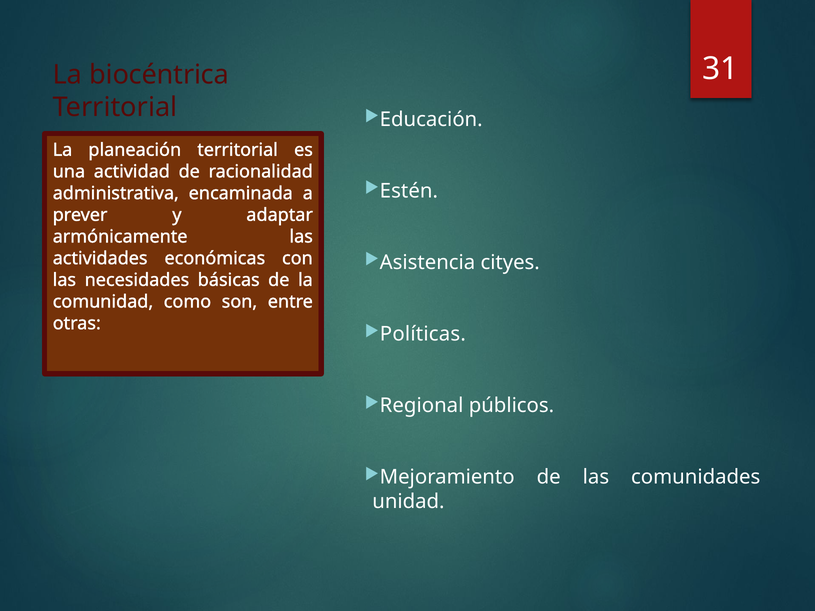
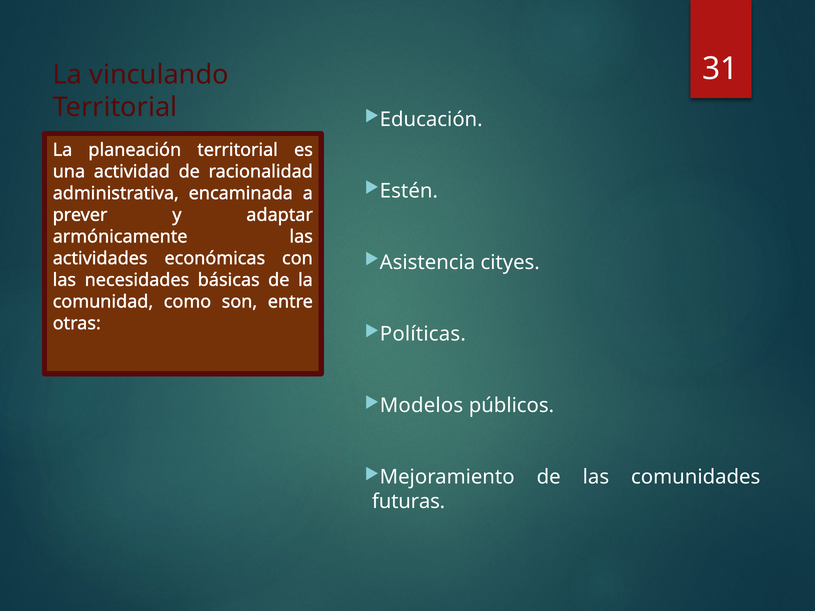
biocéntrica: biocéntrica -> vinculando
Regional: Regional -> Modelos
unidad: unidad -> futuras
